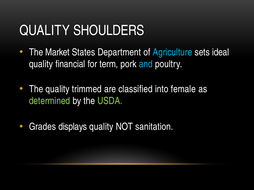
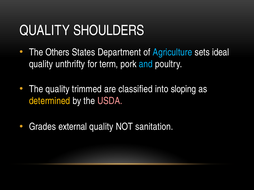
Market: Market -> Others
financial: financial -> unthrifty
female: female -> sloping
determined colour: light green -> yellow
USDA colour: light green -> pink
displays: displays -> external
